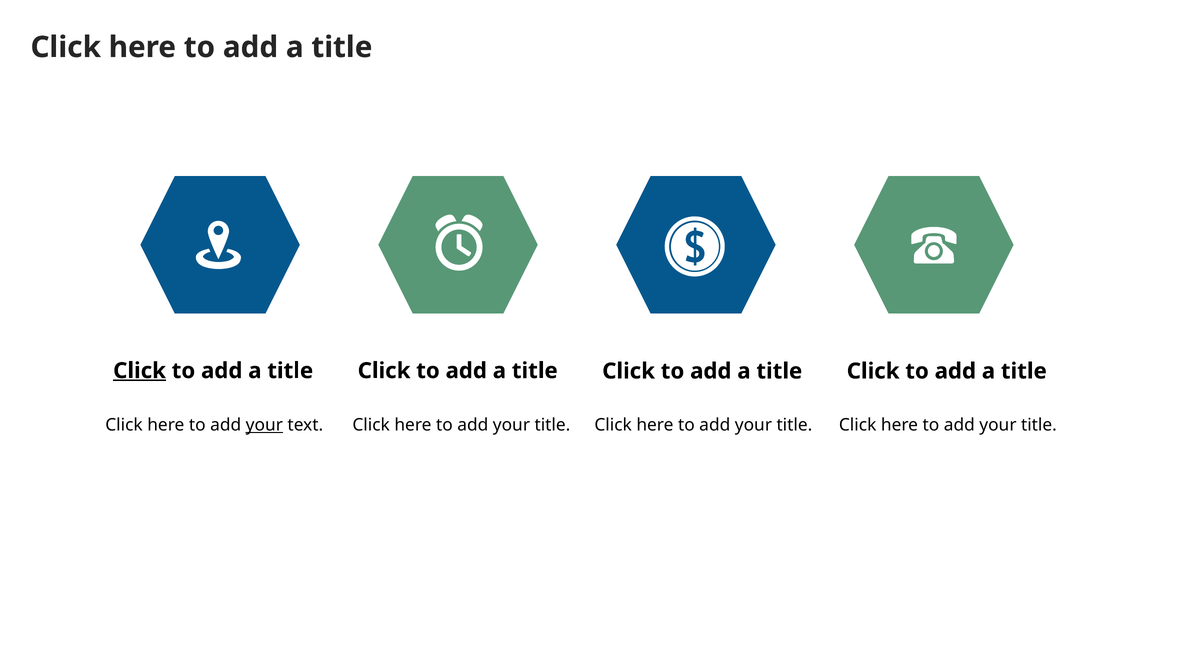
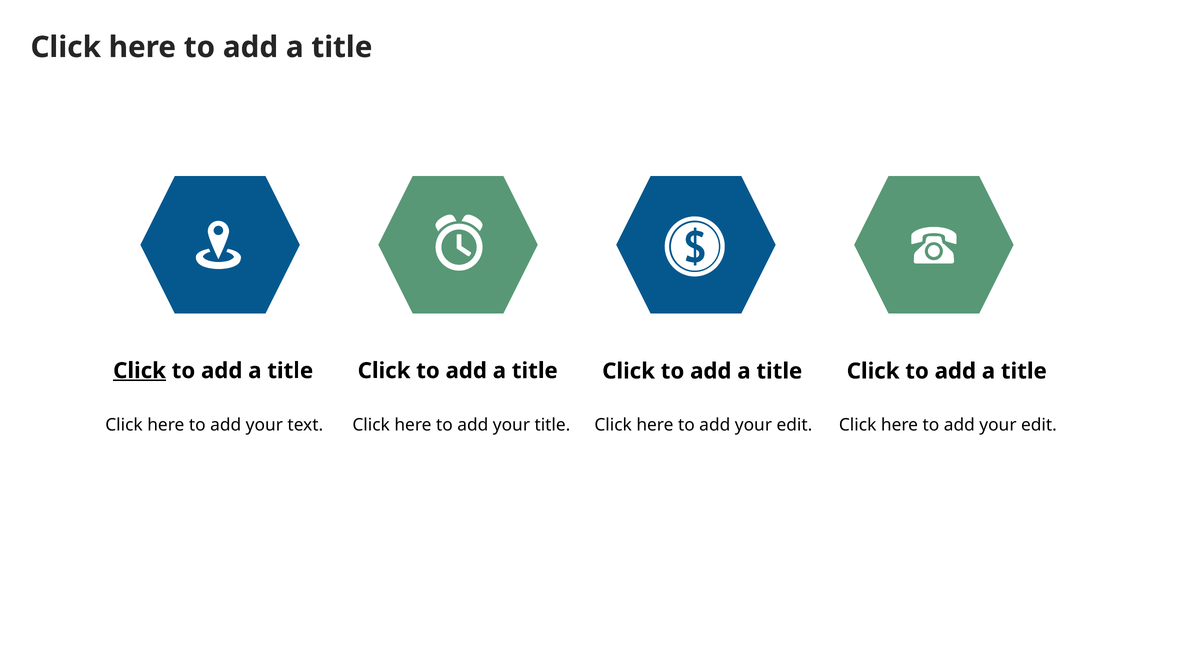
your at (264, 425) underline: present -> none
title at (794, 425): title -> edit
title at (1039, 425): title -> edit
